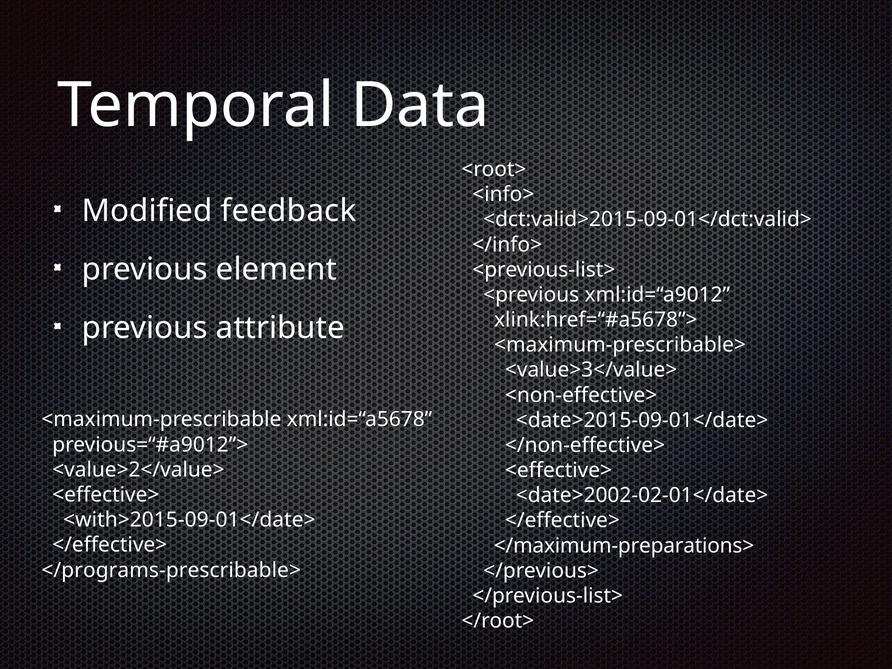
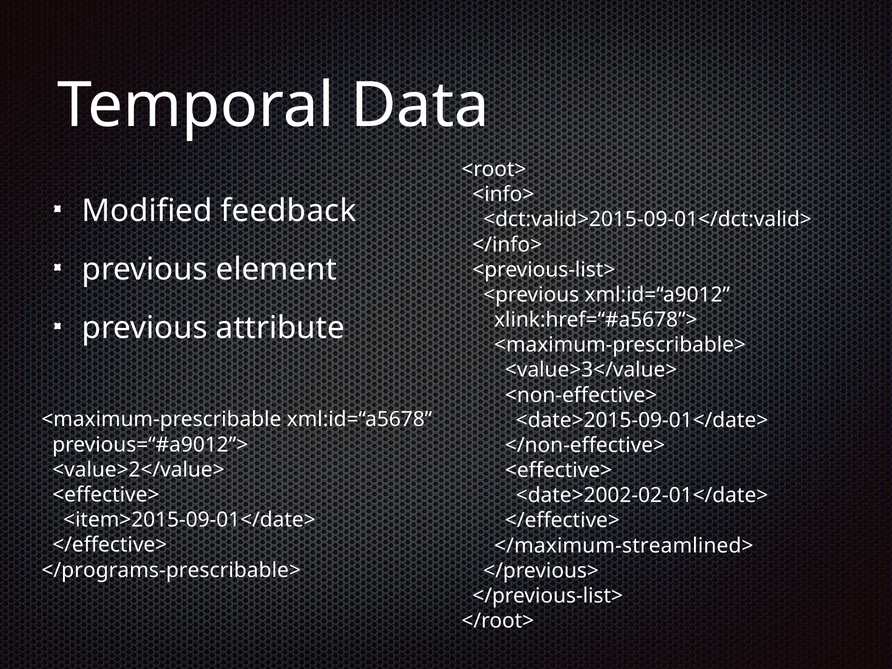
<with>2015-09-01</date>: <with>2015-09-01</date> -> <item>2015-09-01</date>
</maximum-preparations>: </maximum-preparations> -> </maximum-streamlined>
